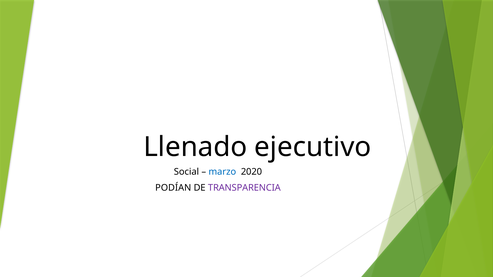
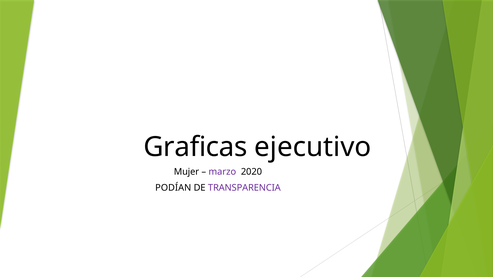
Llenado: Llenado -> Graficas
Social: Social -> Mujer
marzo colour: blue -> purple
